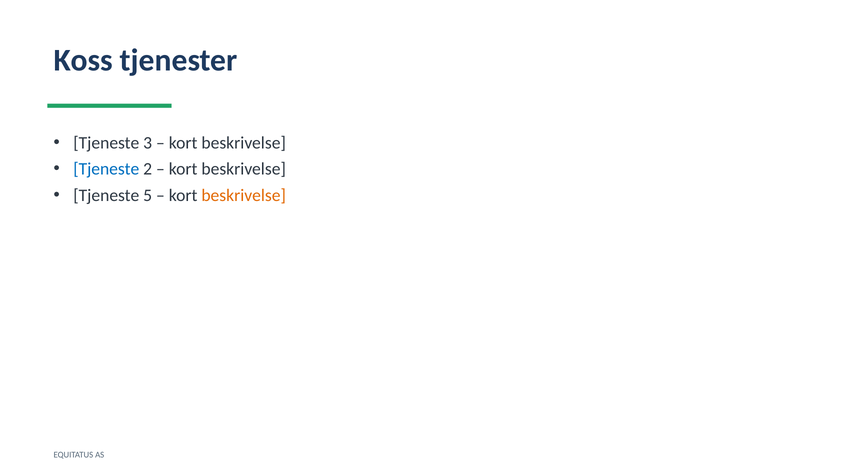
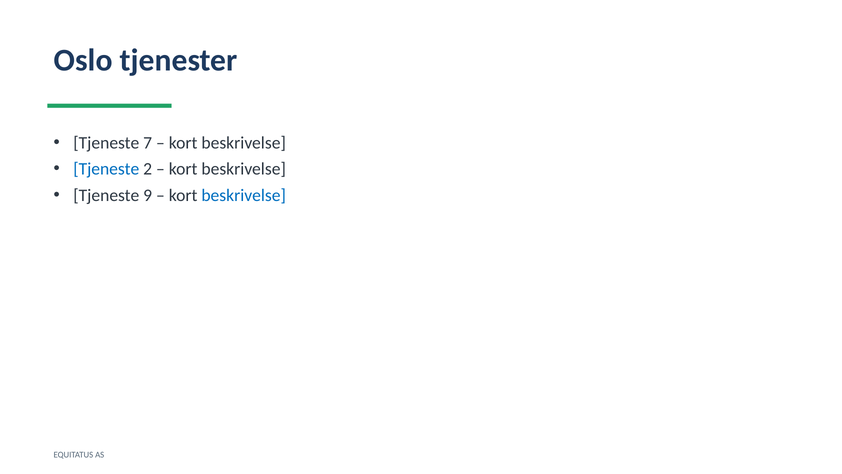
Koss: Koss -> Oslo
3: 3 -> 7
5: 5 -> 9
beskrivelse at (244, 195) colour: orange -> blue
